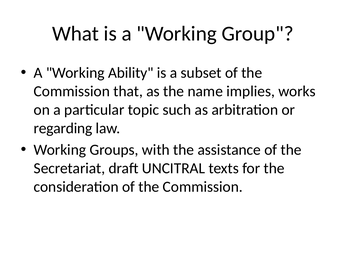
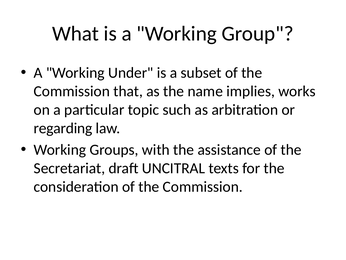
Ability: Ability -> Under
